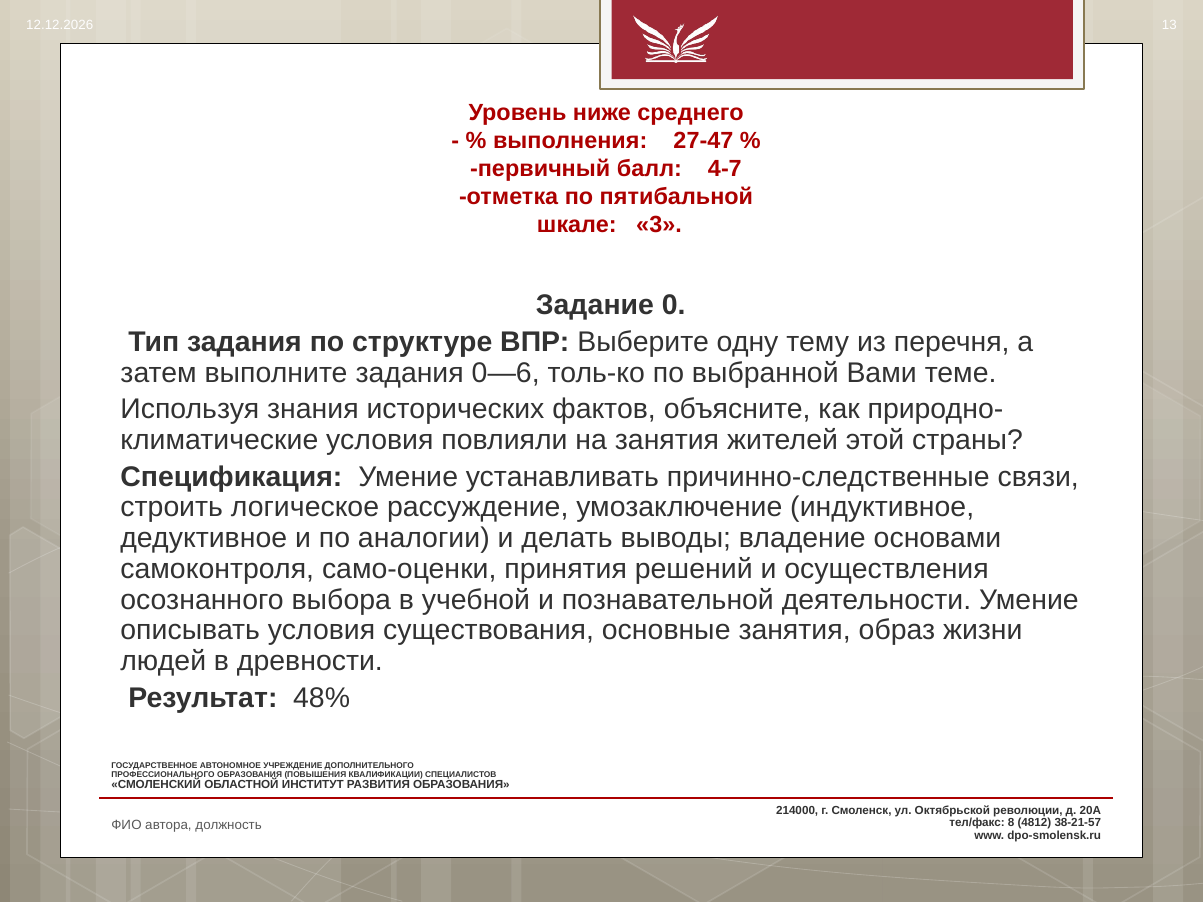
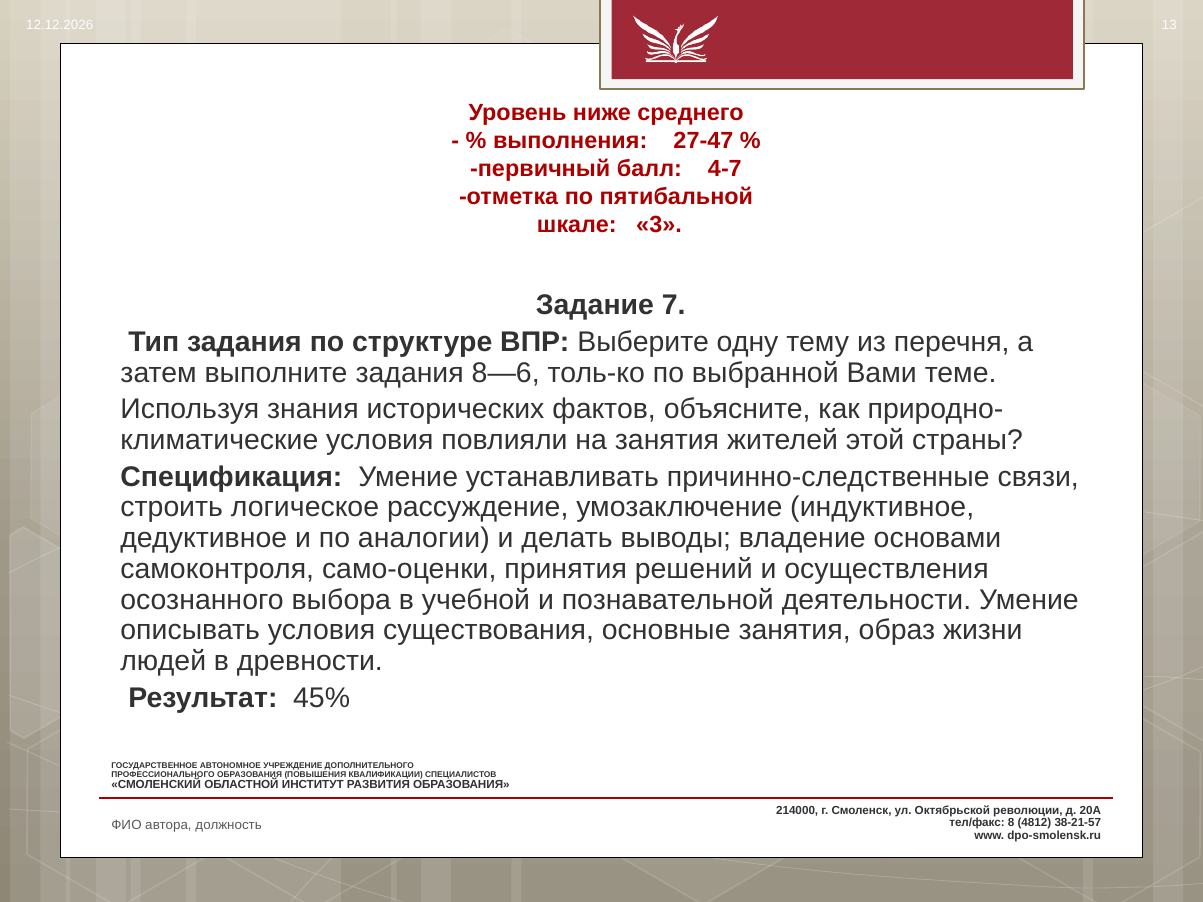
0: 0 -> 7
0—6: 0—6 -> 8—6
48%: 48% -> 45%
